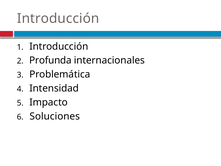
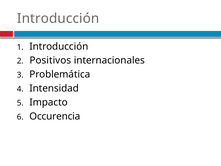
Profunda: Profunda -> Positivos
Soluciones: Soluciones -> Occurencia
